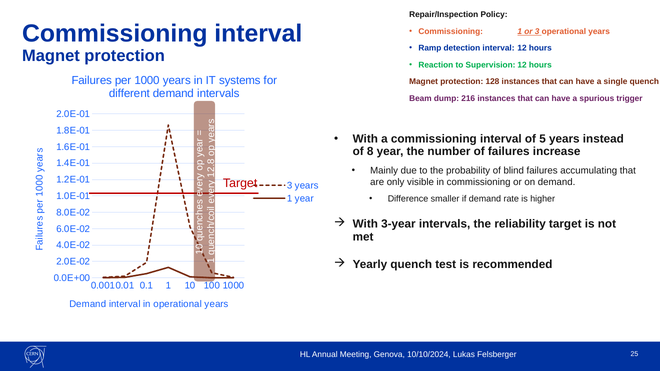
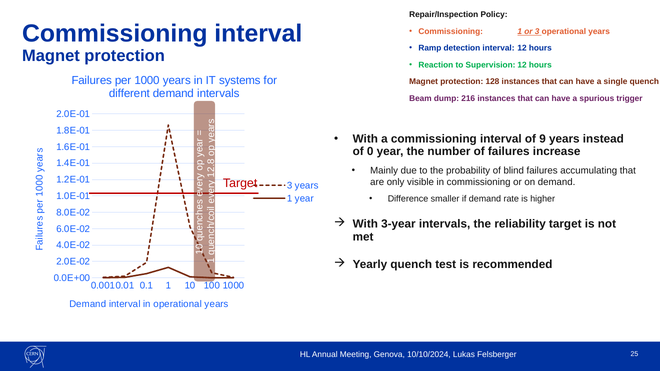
5: 5 -> 9
of 8: 8 -> 0
